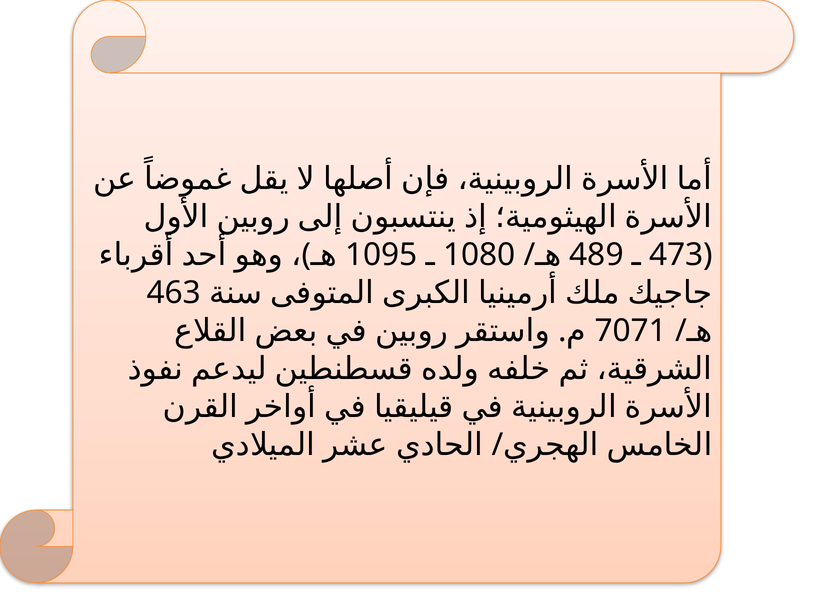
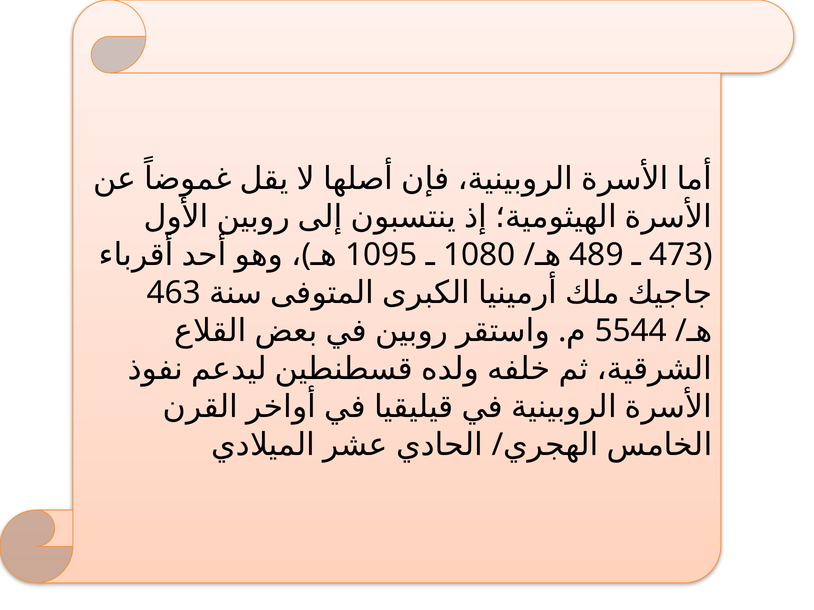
7071: 7071 -> 5544
